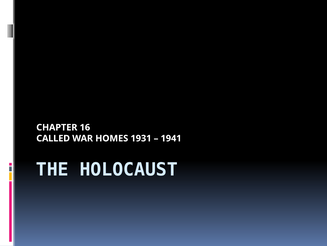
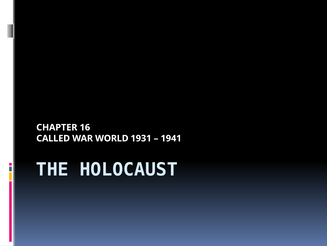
HOMES: HOMES -> WORLD
